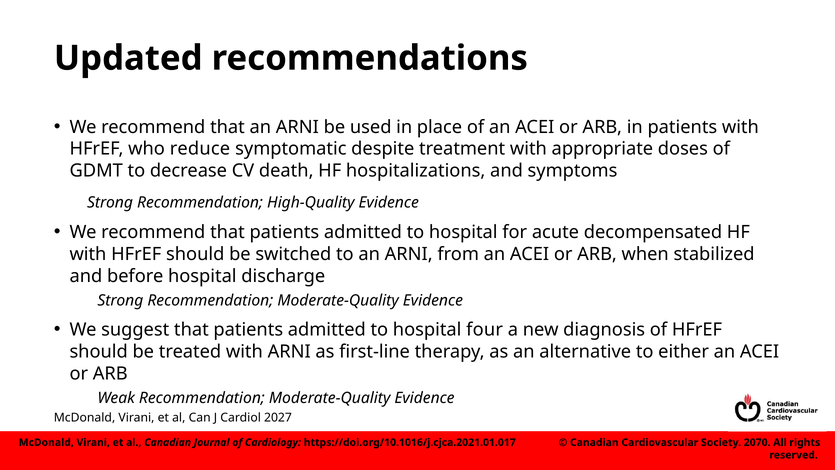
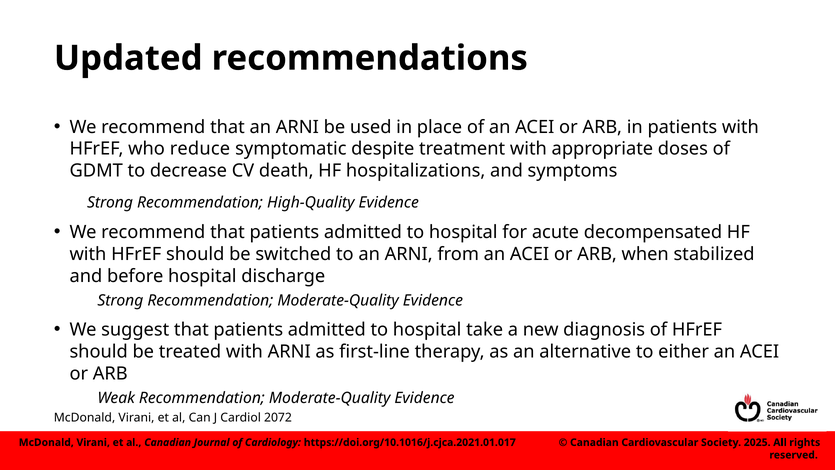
four: four -> take
2027: 2027 -> 2072
2070: 2070 -> 2025
